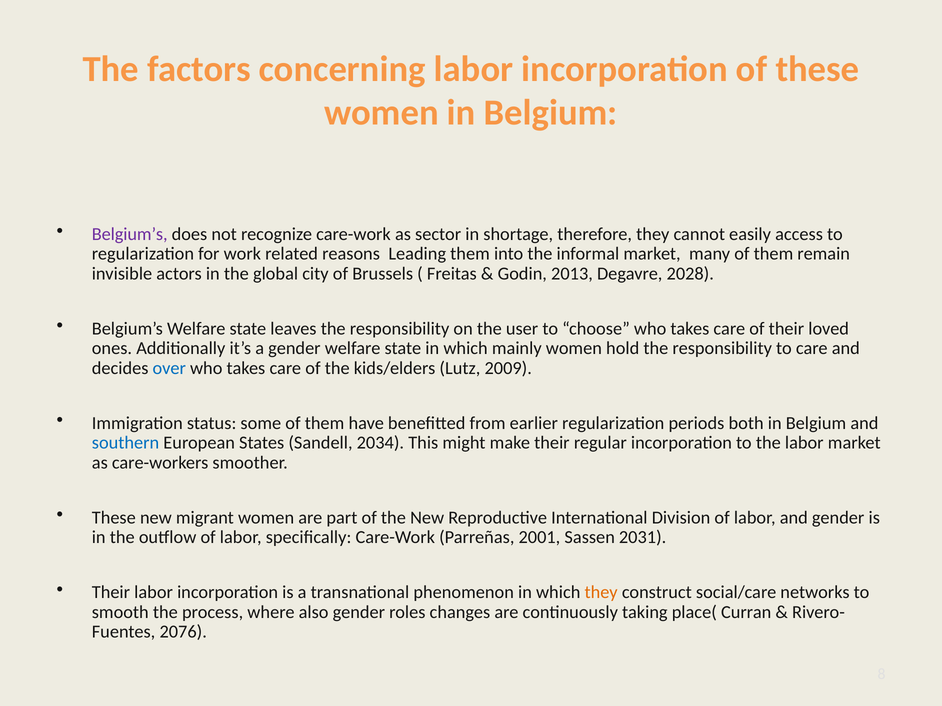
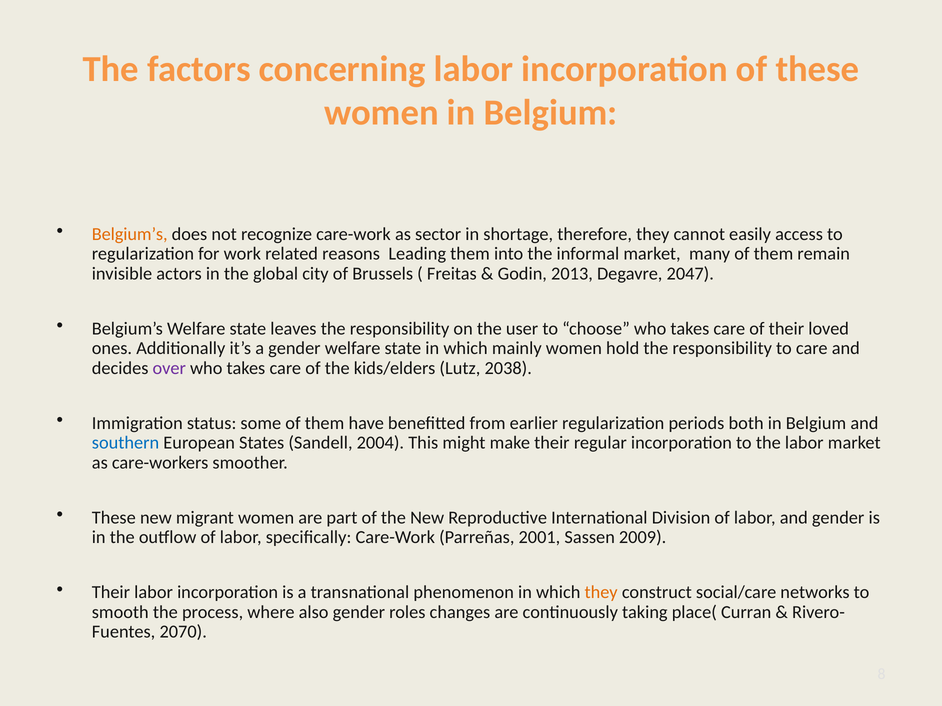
Belgium’s at (130, 234) colour: purple -> orange
2028: 2028 -> 2047
over colour: blue -> purple
2009: 2009 -> 2038
2034: 2034 -> 2004
2031: 2031 -> 2009
2076: 2076 -> 2070
